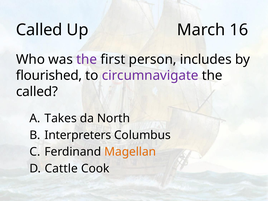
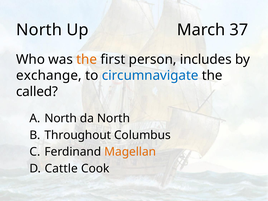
Called at (39, 30): Called -> North
16: 16 -> 37
the at (87, 59) colour: purple -> orange
flourished: flourished -> exchange
circumnavigate colour: purple -> blue
Takes at (61, 118): Takes -> North
Interpreters: Interpreters -> Throughout
